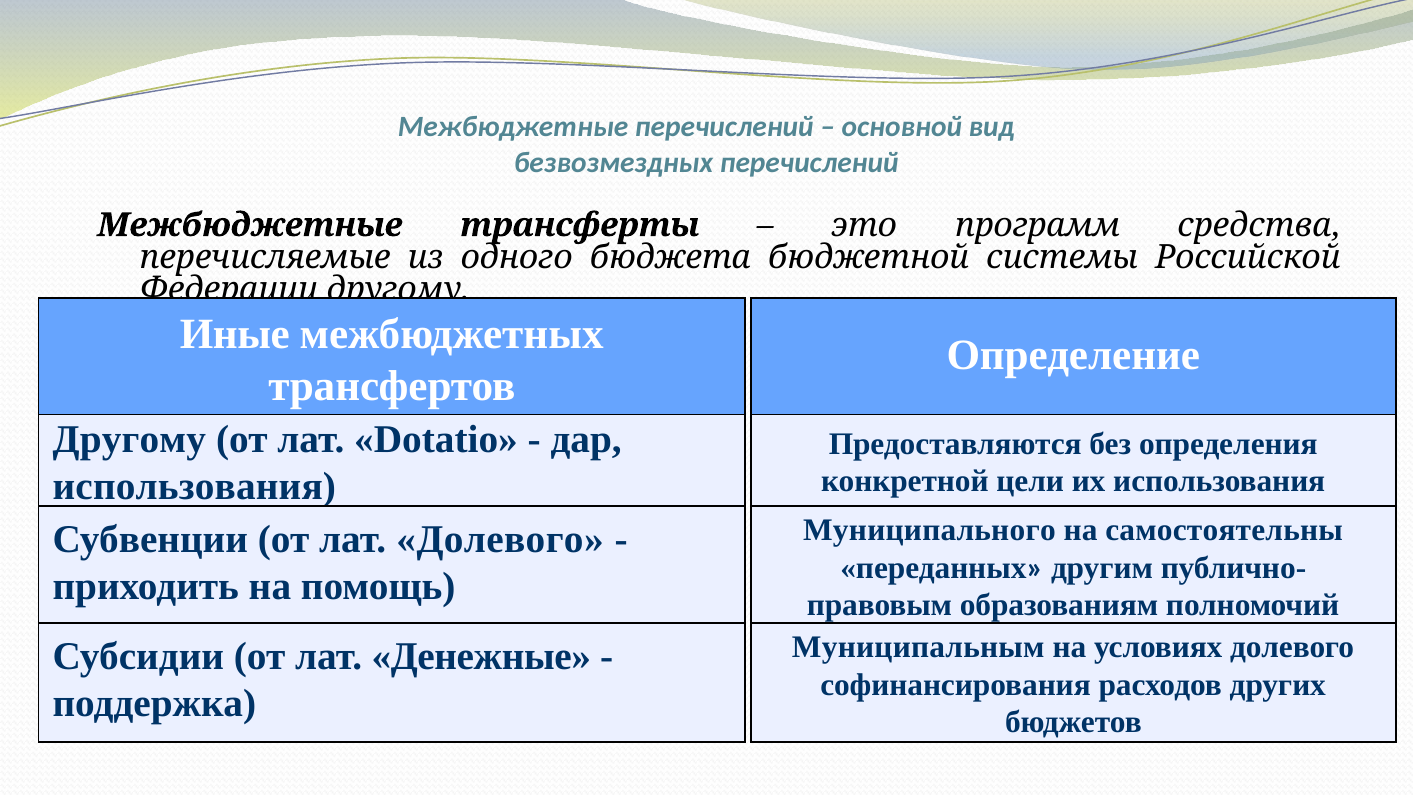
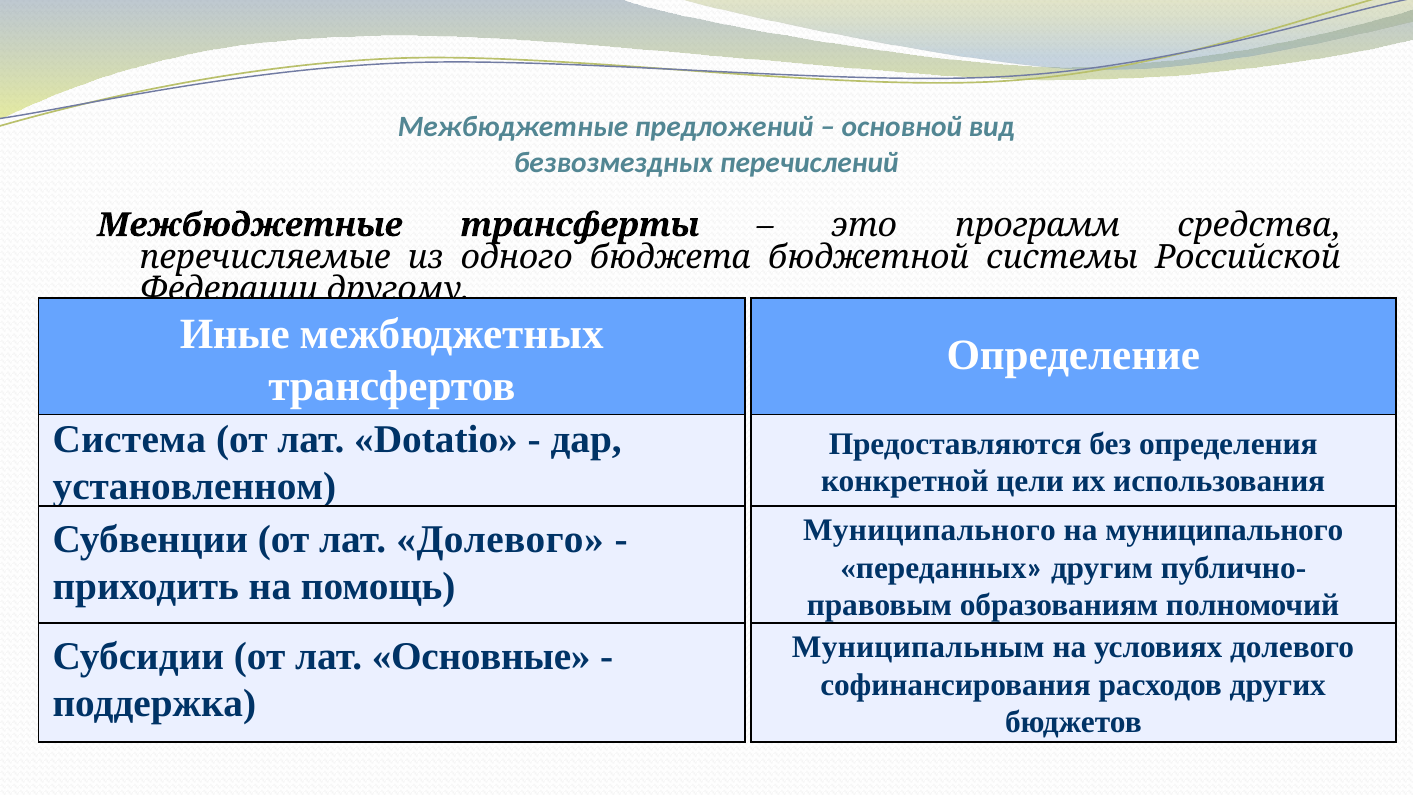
Межбюджетные перечислений: перечислений -> предложений
Другому at (129, 440): Другому -> Система
использования at (194, 487): использования -> установленном
на самостоятельны: самостоятельны -> муниципального
Денежные: Денежные -> Основные
